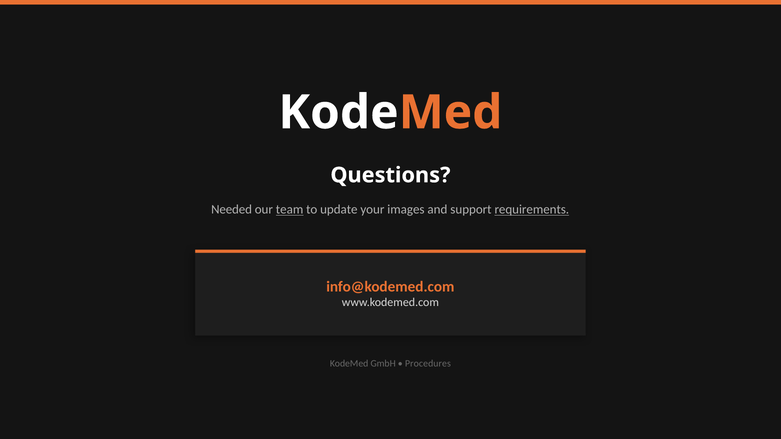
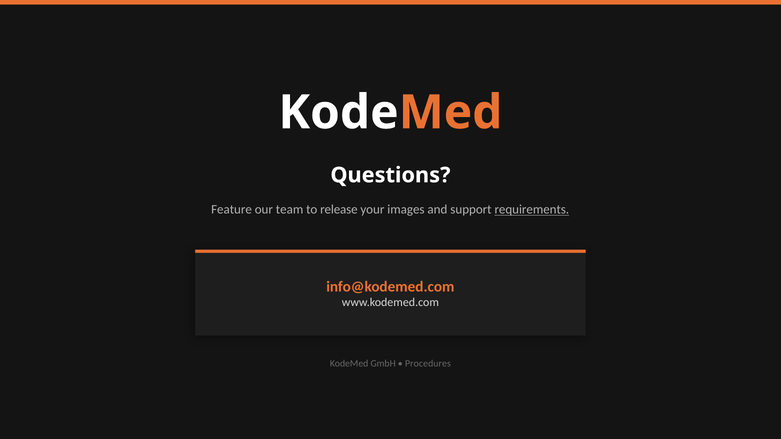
Needed: Needed -> Feature
team underline: present -> none
update: update -> release
